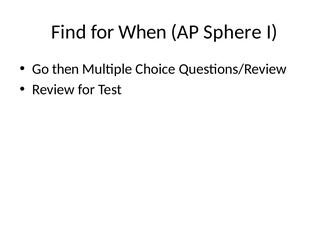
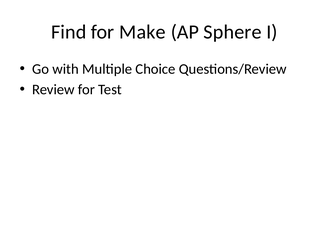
When: When -> Make
then: then -> with
